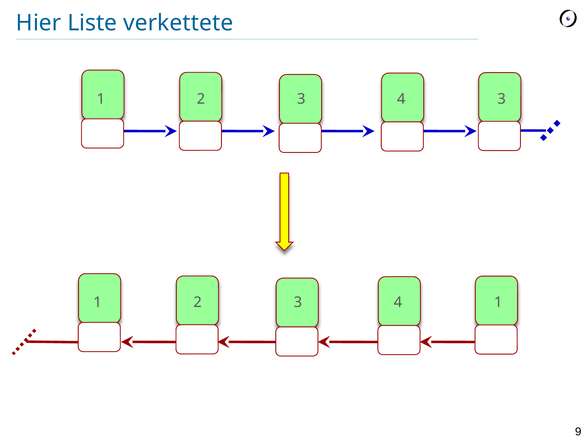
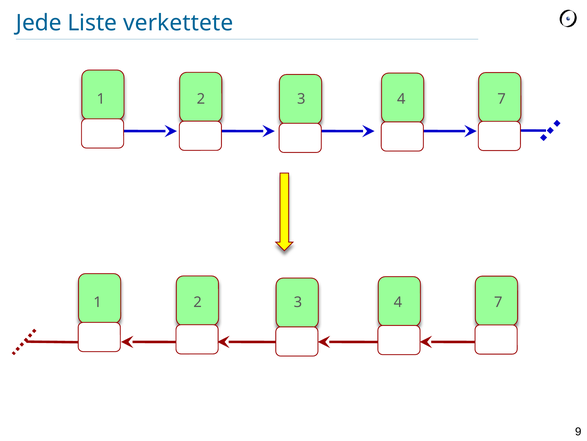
Hier: Hier -> Jede
3 at (502, 99): 3 -> 7
1 at (498, 302): 1 -> 7
